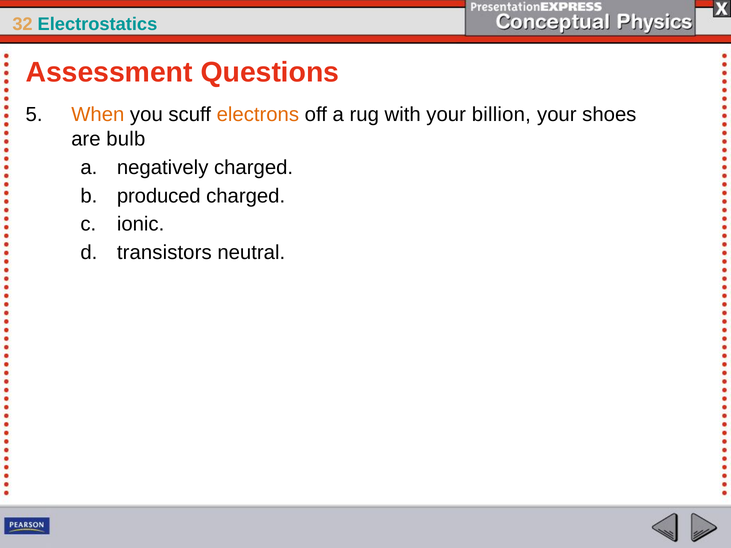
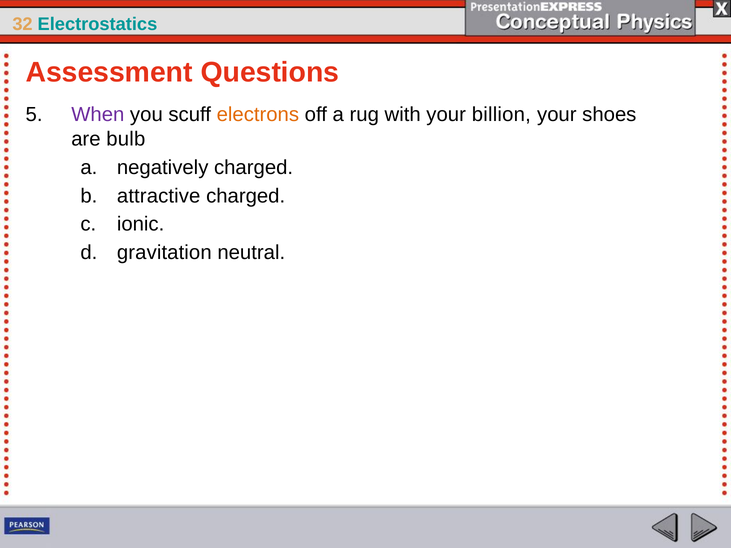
When colour: orange -> purple
produced: produced -> attractive
transistors: transistors -> gravitation
